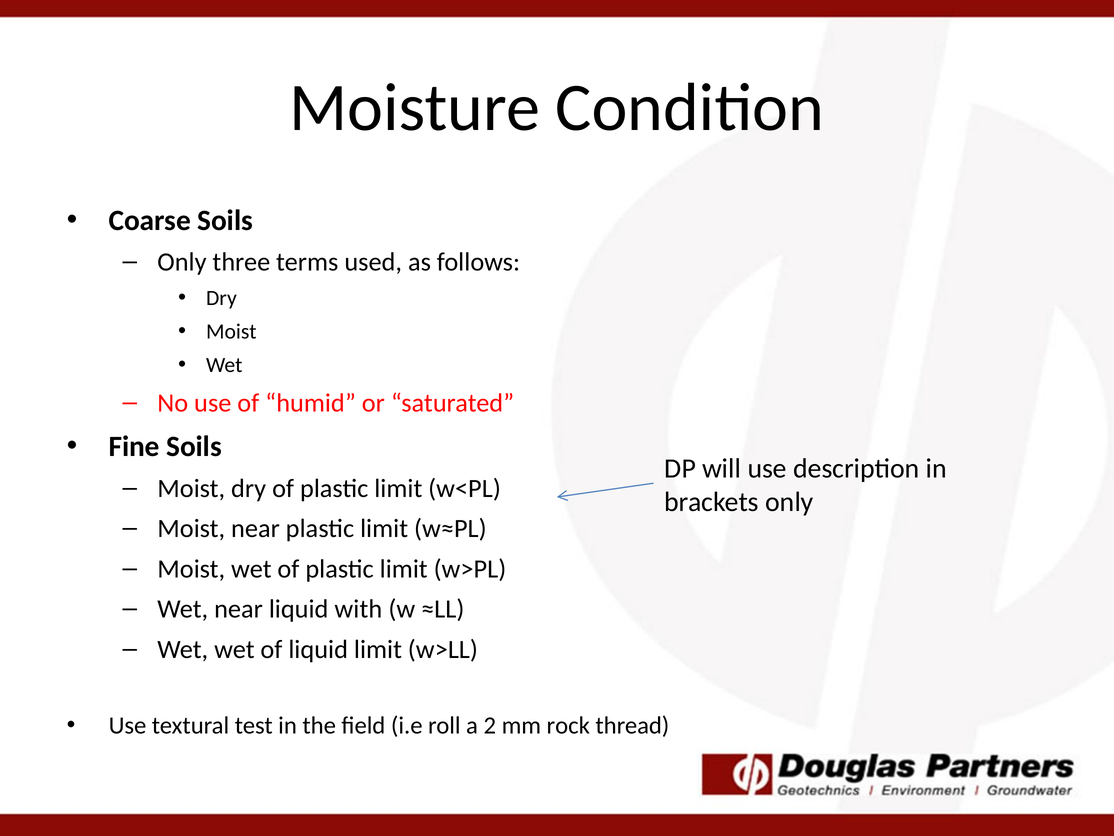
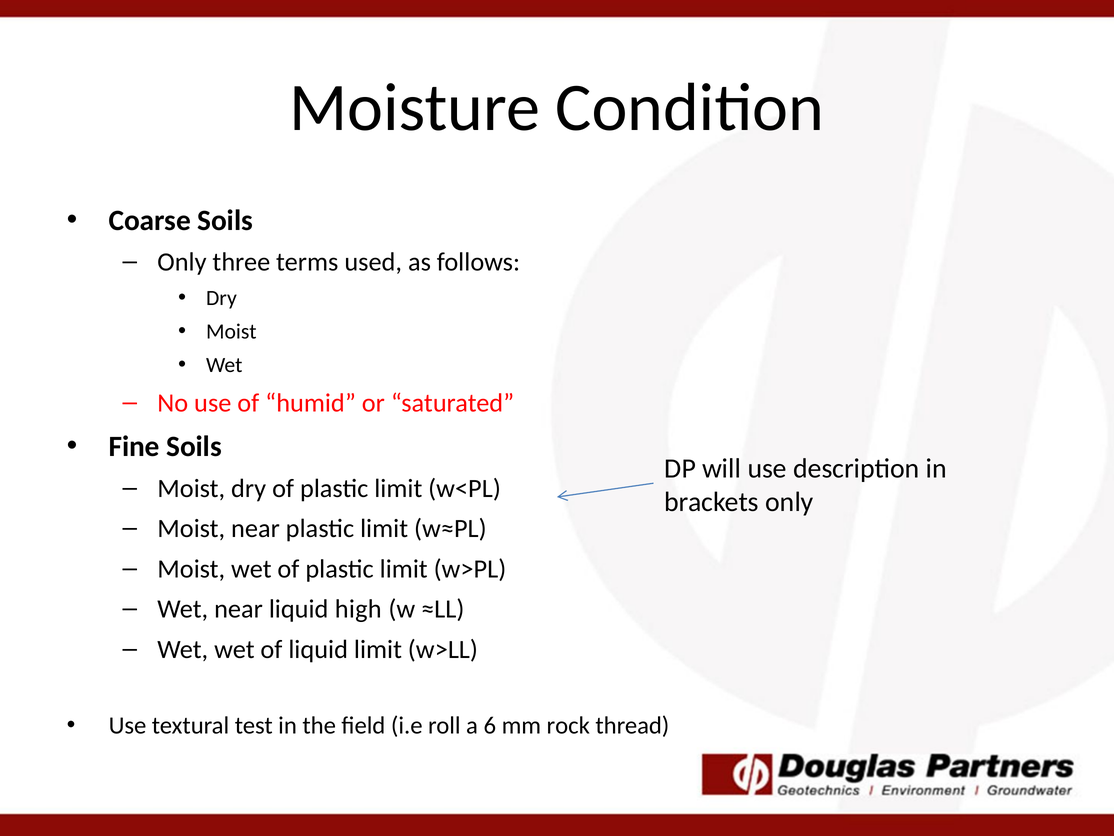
with: with -> high
2: 2 -> 6
